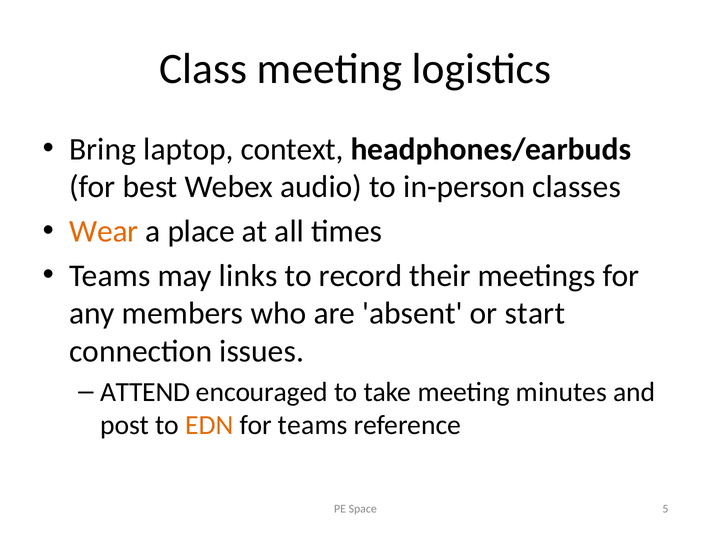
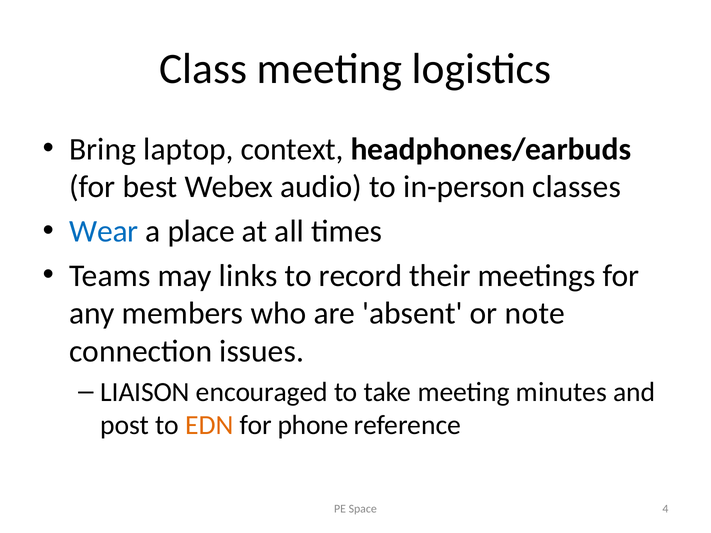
Wear colour: orange -> blue
start: start -> note
ATTEND: ATTEND -> LIAISON
for teams: teams -> phone
5: 5 -> 4
